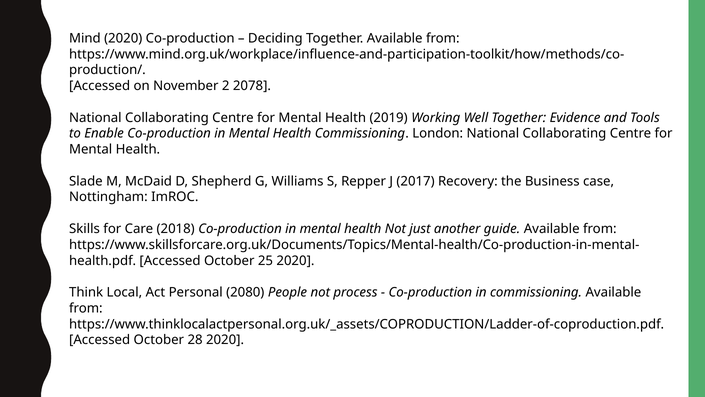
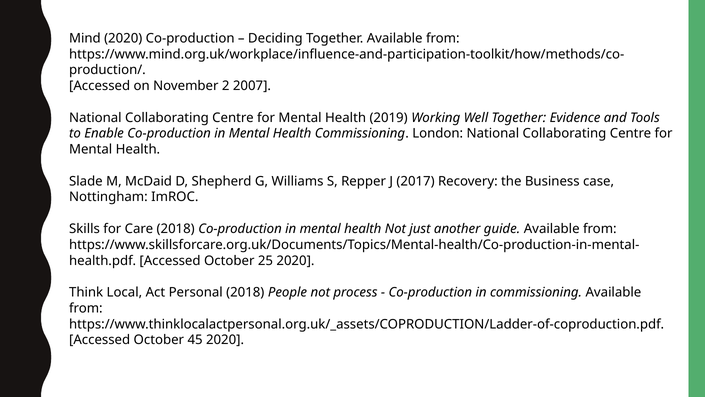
2078: 2078 -> 2007
Personal 2080: 2080 -> 2018
28: 28 -> 45
